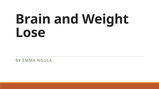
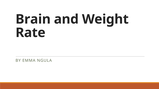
Lose: Lose -> Rate
